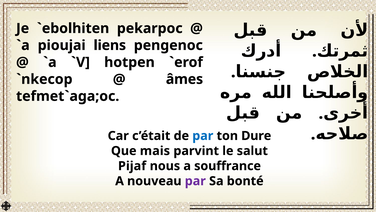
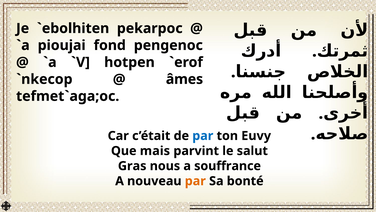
liens: liens -> fond
Dure: Dure -> Euvy
Pijaf: Pijaf -> Gras
par at (195, 181) colour: purple -> orange
